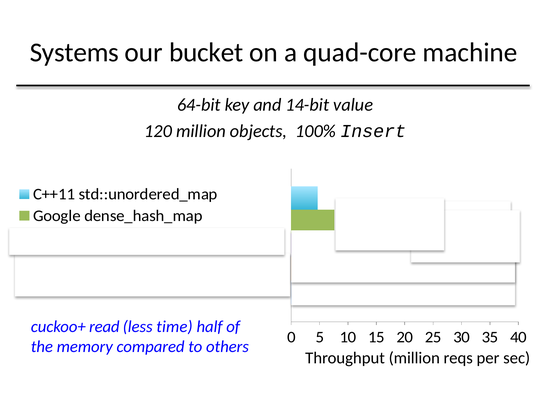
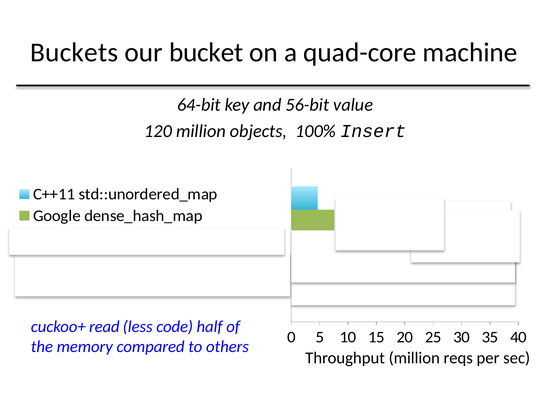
Systems: Systems -> Buckets
14-bit: 14-bit -> 56-bit
time: time -> code
